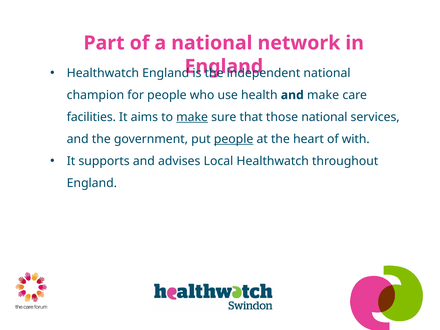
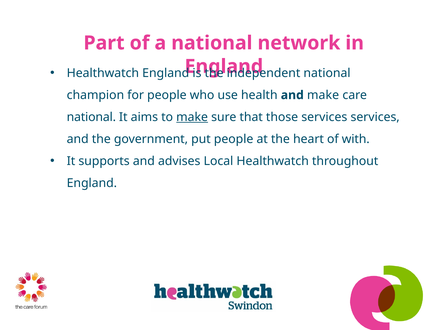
facilities at (91, 117): facilities -> national
those national: national -> services
people at (234, 139) underline: present -> none
